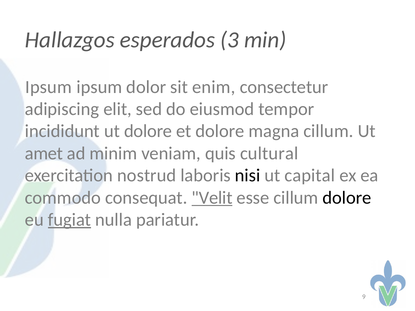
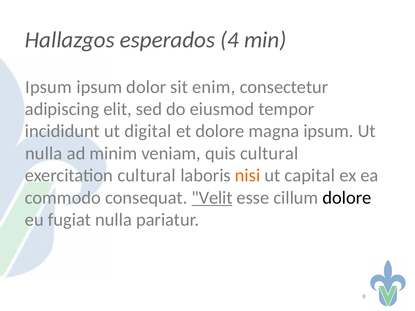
3: 3 -> 4
ut dolore: dolore -> digital
magna cillum: cillum -> ipsum
amet at (44, 153): amet -> nulla
exercitation nostrud: nostrud -> cultural
nisi colour: black -> orange
fugiat underline: present -> none
